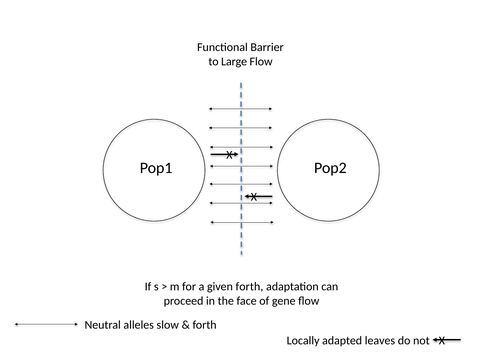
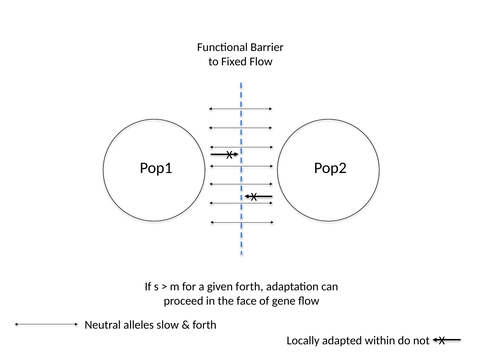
Large: Large -> Fixed
leaves: leaves -> within
